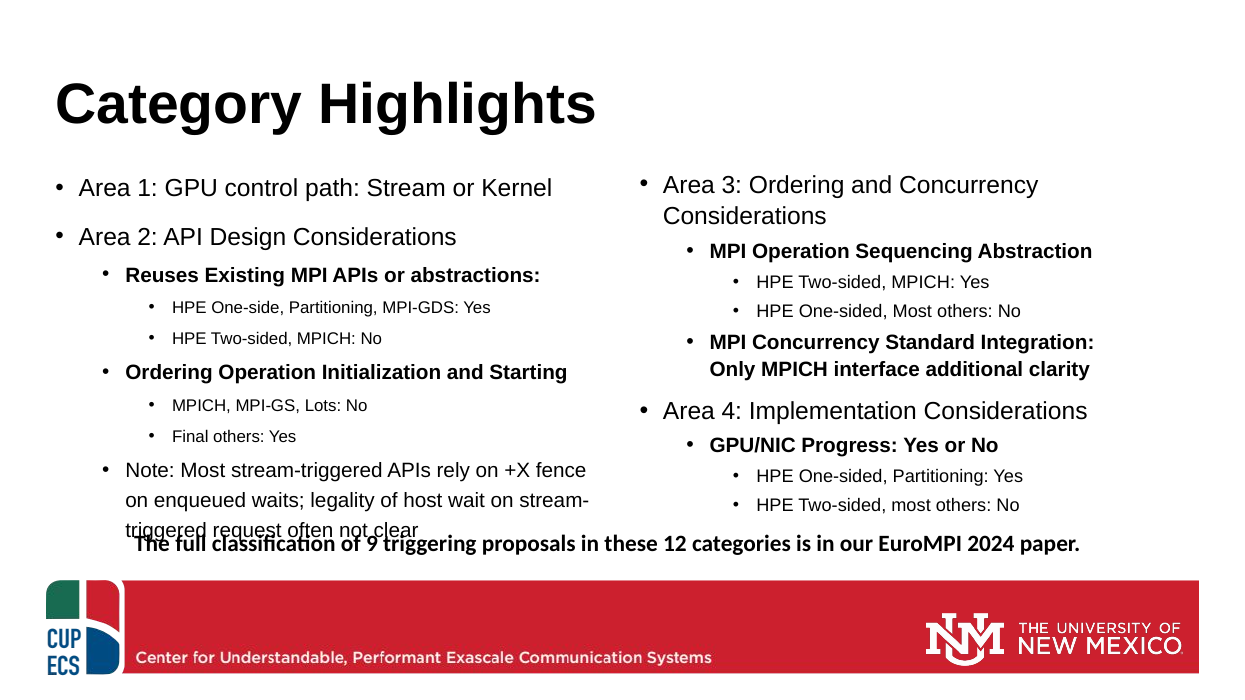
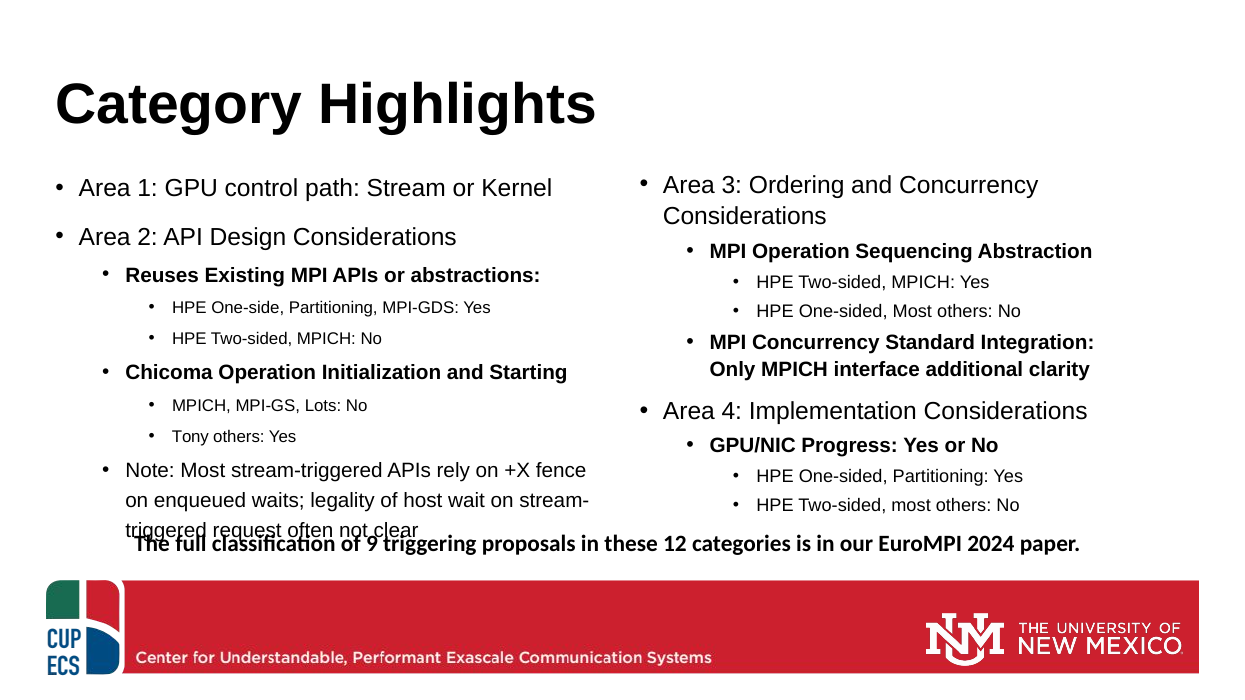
Ordering at (169, 373): Ordering -> Chicoma
Final: Final -> Tony
